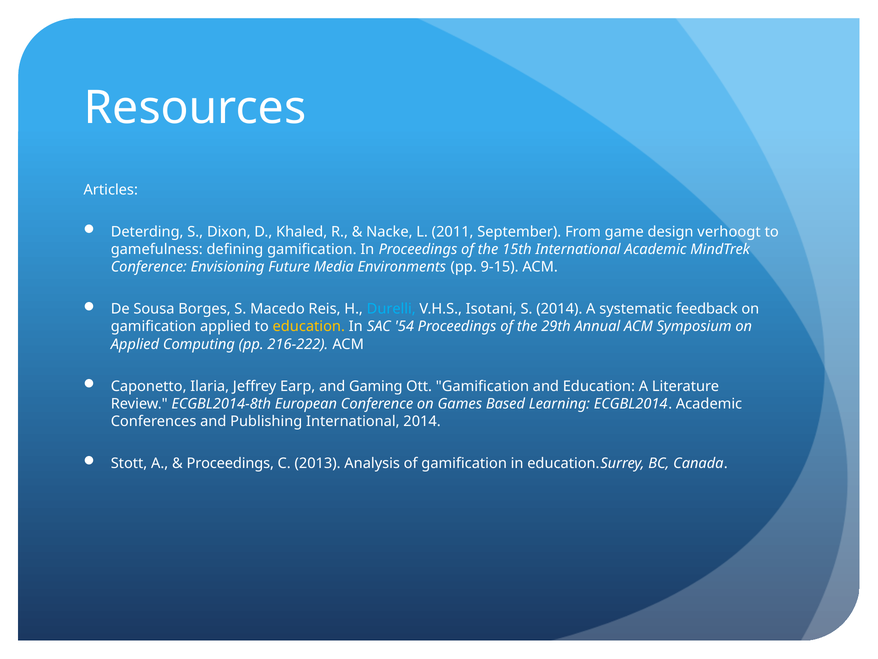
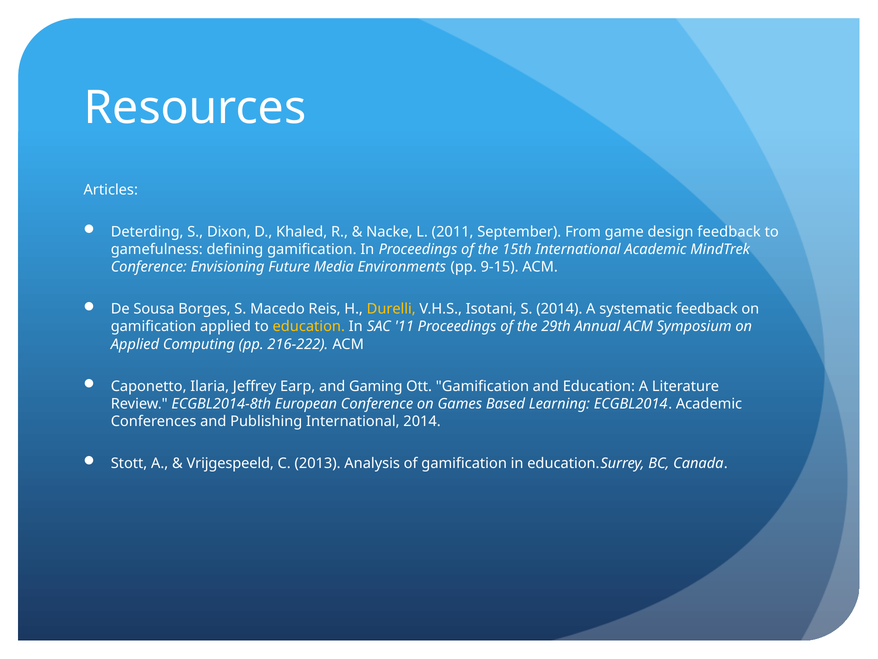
design verhoogt: verhoogt -> feedback
Durelli colour: light blue -> yellow
54: 54 -> 11
Proceedings at (230, 463): Proceedings -> Vrijgespeeld
